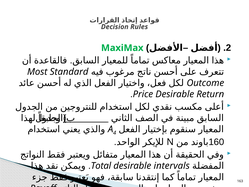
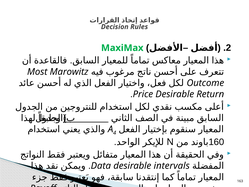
Standard: Standard -> Marowitz
Total: Total -> Data
